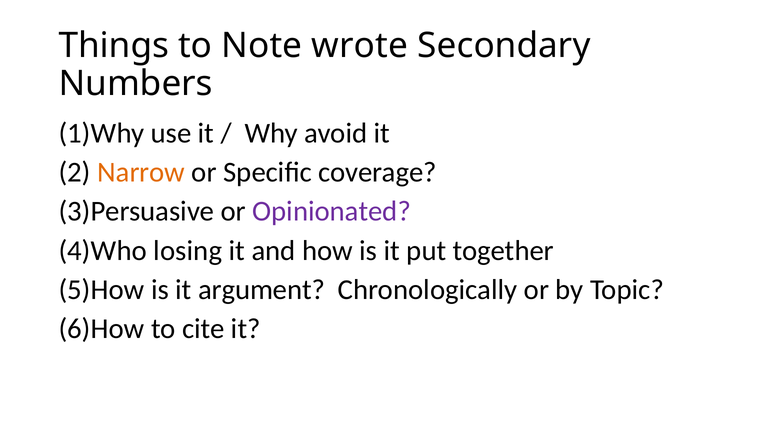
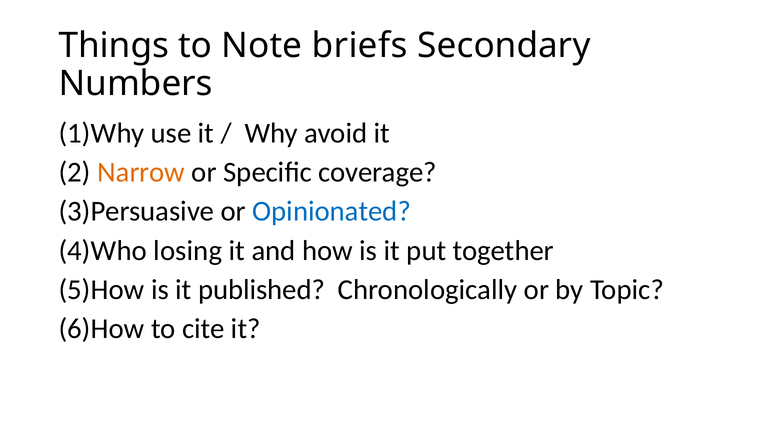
wrote: wrote -> briefs
Opinionated colour: purple -> blue
argument: argument -> published
